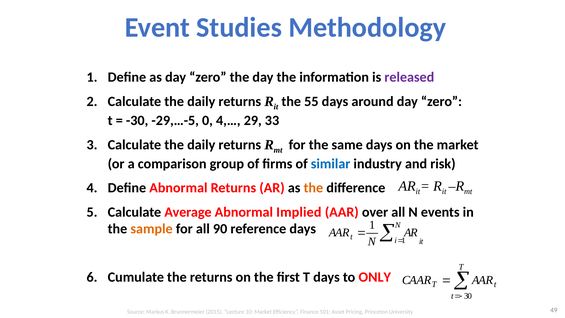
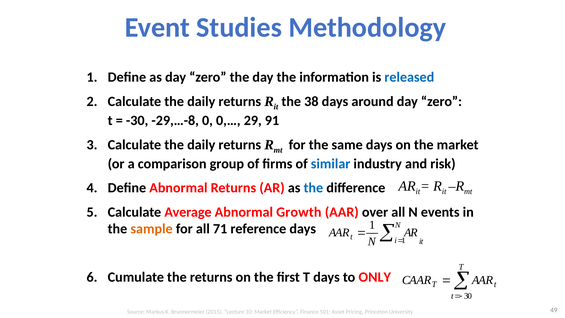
released colour: purple -> blue
55: 55 -> 38
-29,…-5: -29,…-5 -> -29,…-8
4,…: 4,… -> 0,…
33: 33 -> 91
the at (313, 188) colour: orange -> blue
Implied: Implied -> Growth
90: 90 -> 71
